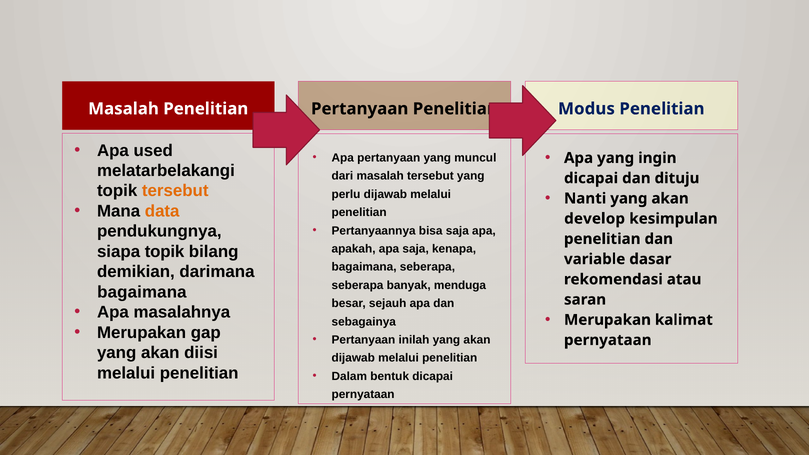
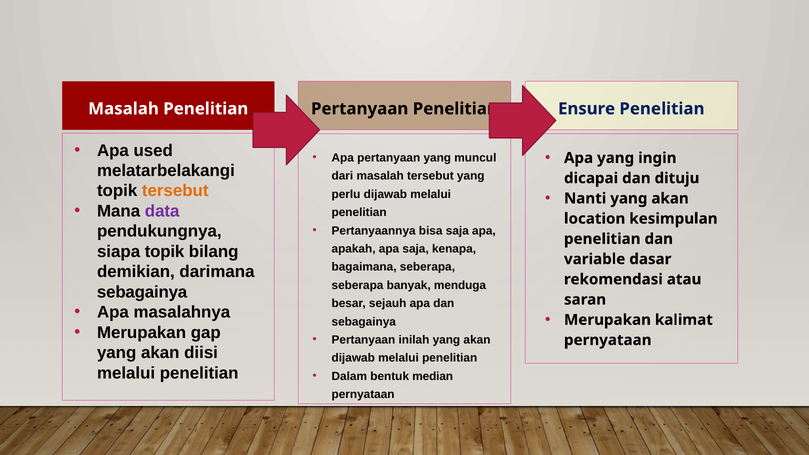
Modus: Modus -> Ensure
data colour: orange -> purple
develop: develop -> location
bagaimana at (142, 292): bagaimana -> sebagainya
bentuk dicapai: dicapai -> median
